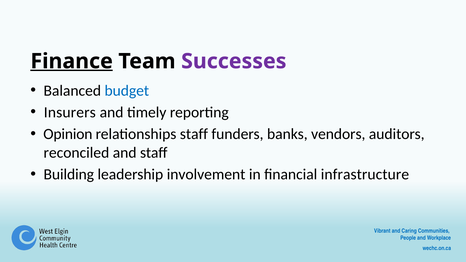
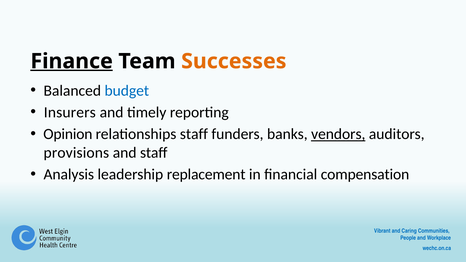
Successes colour: purple -> orange
vendors underline: none -> present
reconciled: reconciled -> provisions
Building: Building -> Analysis
involvement: involvement -> replacement
infrastructure: infrastructure -> compensation
